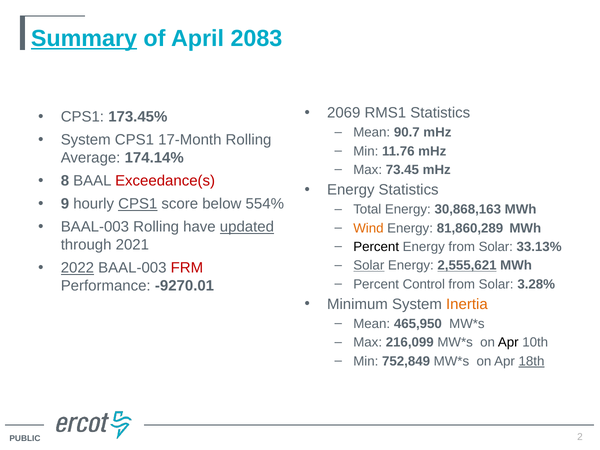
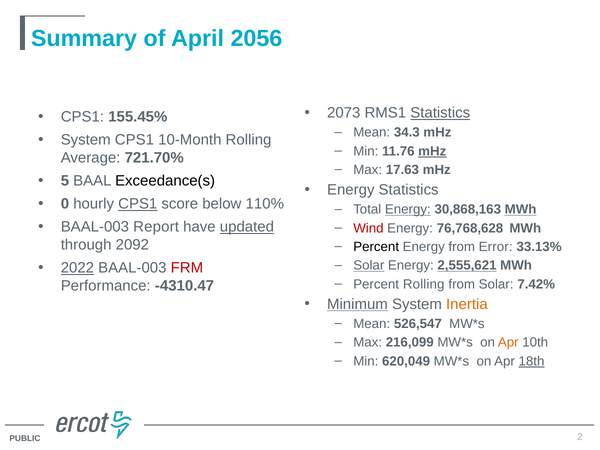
Summary underline: present -> none
2083: 2083 -> 2056
2069: 2069 -> 2073
Statistics at (440, 113) underline: none -> present
173.45%: 173.45% -> 155.45%
90.7: 90.7 -> 34.3
17-Month: 17-Month -> 10-Month
mHz at (432, 151) underline: none -> present
174.14%: 174.14% -> 721.70%
73.45: 73.45 -> 17.63
8: 8 -> 5
Exceedance(s colour: red -> black
9: 9 -> 0
554%: 554% -> 110%
Energy at (408, 210) underline: none -> present
MWh at (521, 210) underline: none -> present
BAAL-003 Rolling: Rolling -> Report
Wind colour: orange -> red
81,860,289: 81,860,289 -> 76,768,628
2021: 2021 -> 2092
Energy from Solar: Solar -> Error
Percent Control: Control -> Rolling
3.28%: 3.28% -> 7.42%
-9270.01: -9270.01 -> -4310.47
Minimum underline: none -> present
465,950: 465,950 -> 526,547
Apr at (508, 342) colour: black -> orange
752,849: 752,849 -> 620,049
